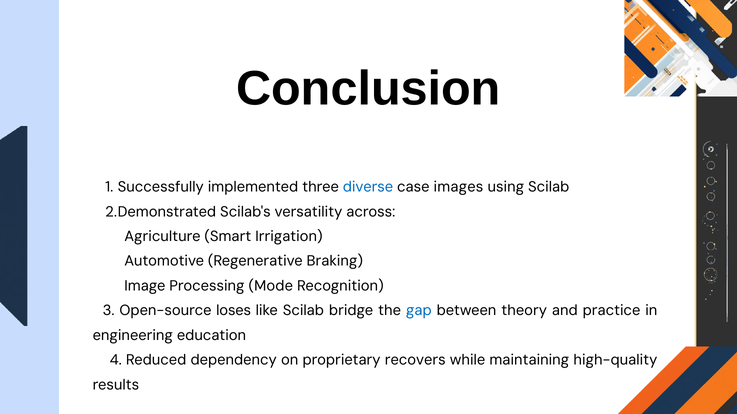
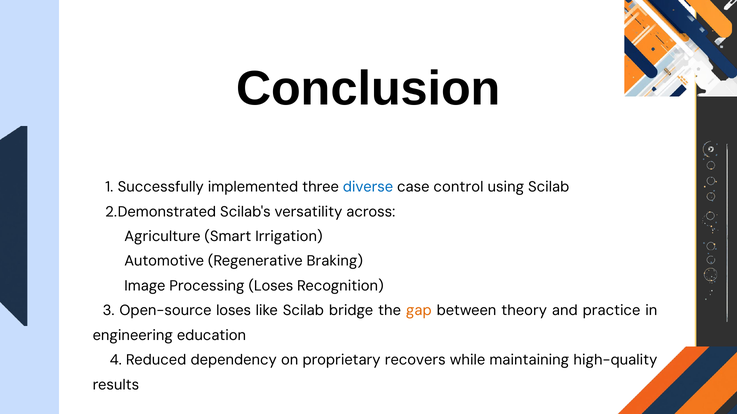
images: images -> control
Processing Mode: Mode -> Loses
gap colour: blue -> orange
